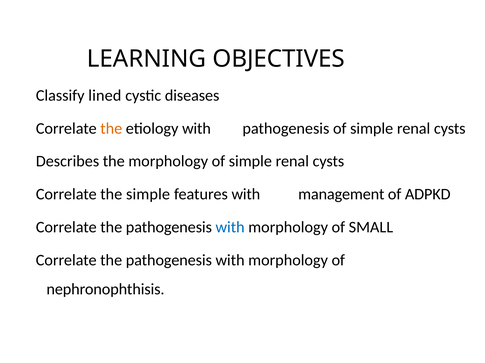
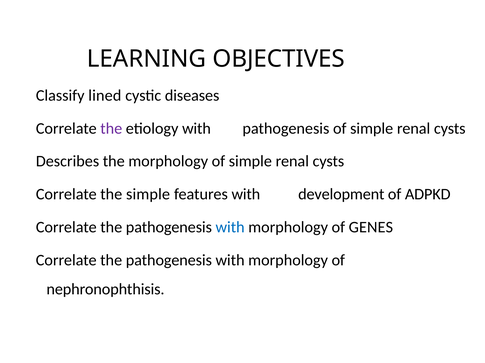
the at (111, 129) colour: orange -> purple
management: management -> development
SMALL: SMALL -> GENES
